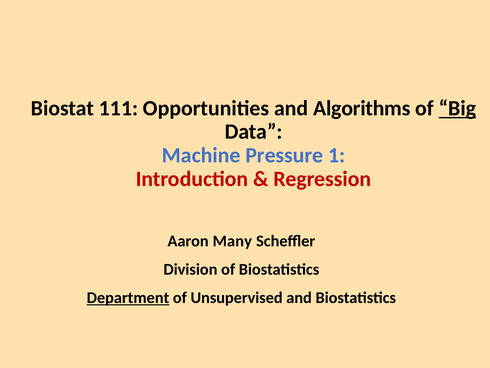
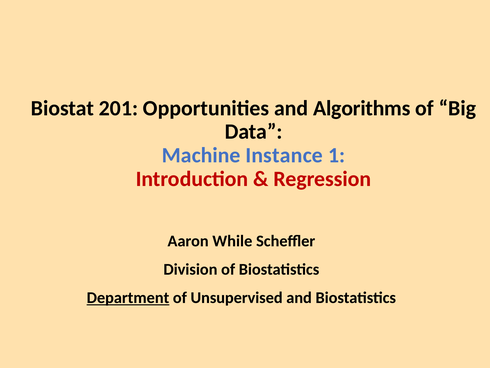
111: 111 -> 201
Big underline: present -> none
Pressure: Pressure -> Instance
Many: Many -> While
